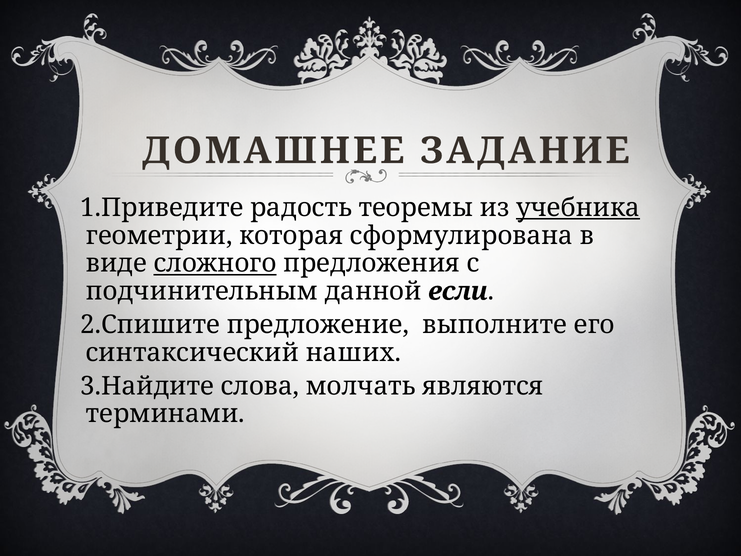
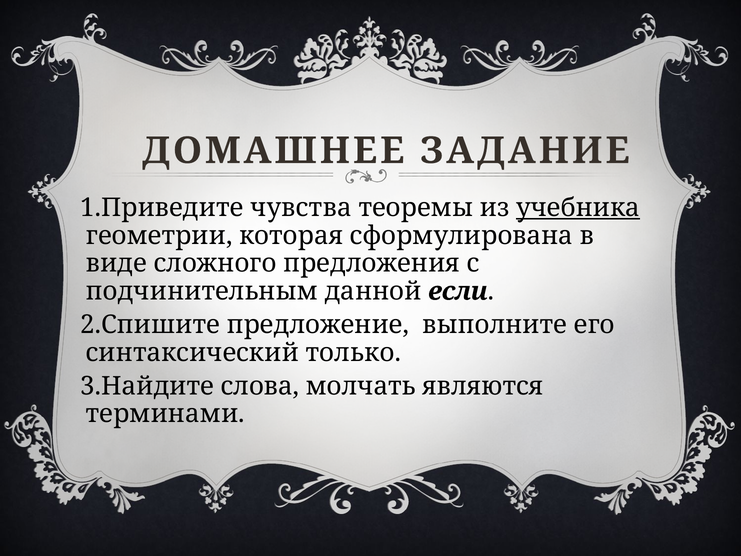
радость: радость -> чувства
сложного underline: present -> none
наших: наших -> только
